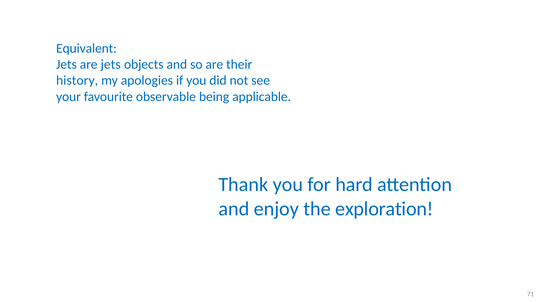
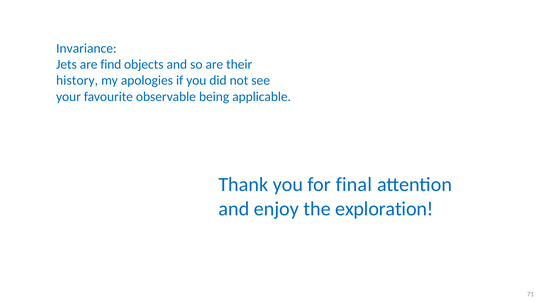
Equivalent: Equivalent -> Invariance
are jets: jets -> find
hard: hard -> final
